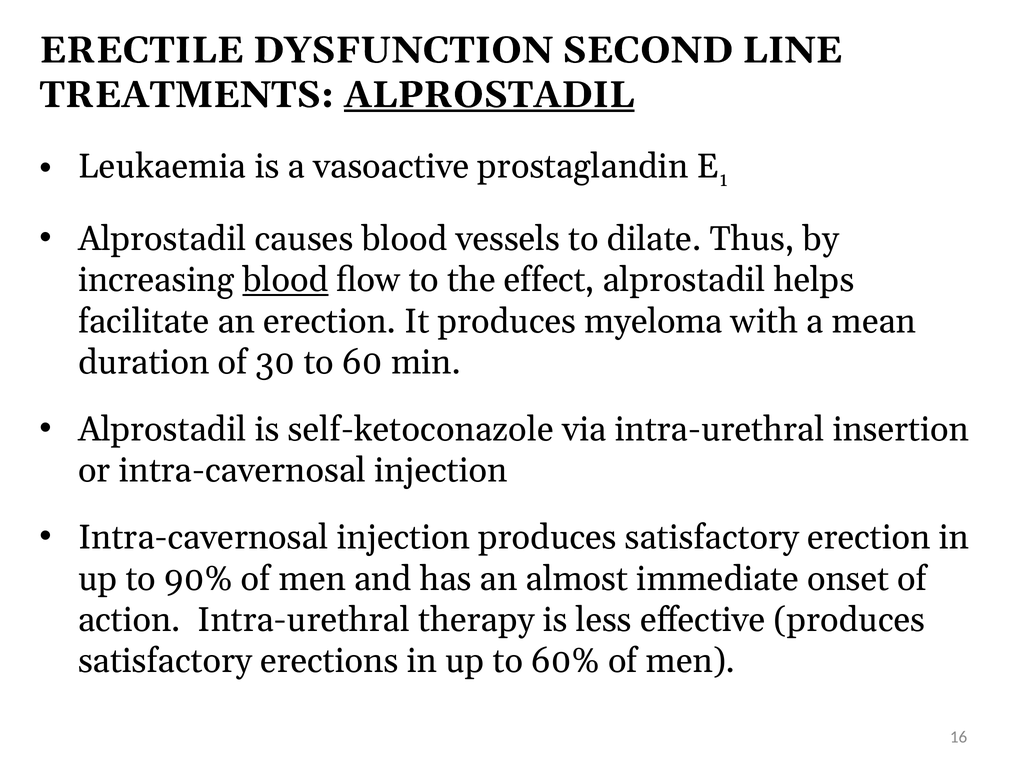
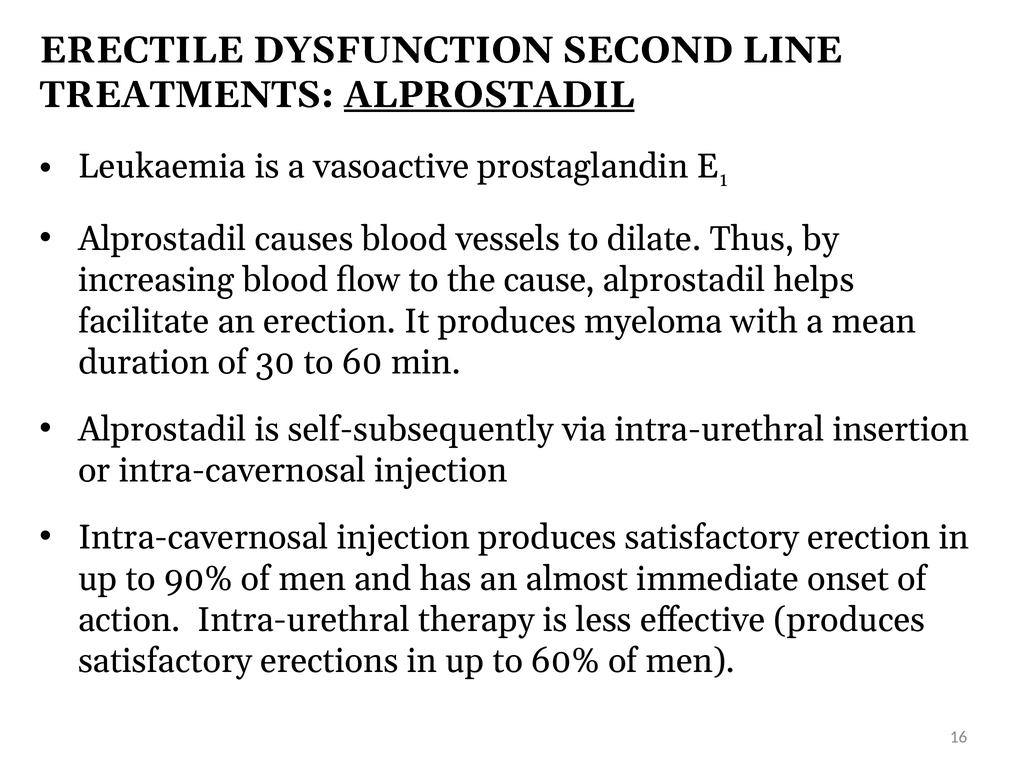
blood at (285, 280) underline: present -> none
effect: effect -> cause
self-ketoconazole: self-ketoconazole -> self-subsequently
